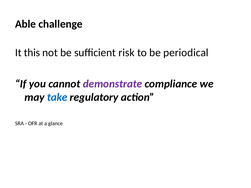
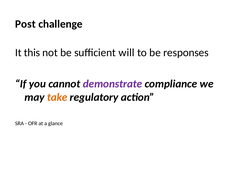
Able: Able -> Post
risk: risk -> will
periodical: periodical -> responses
take colour: blue -> orange
